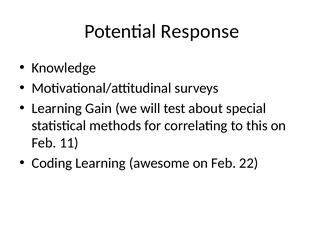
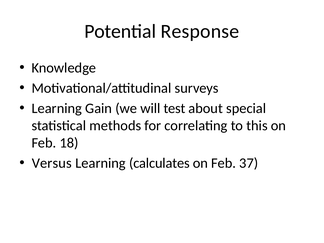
11: 11 -> 18
Coding: Coding -> Versus
awesome: awesome -> calculates
22: 22 -> 37
